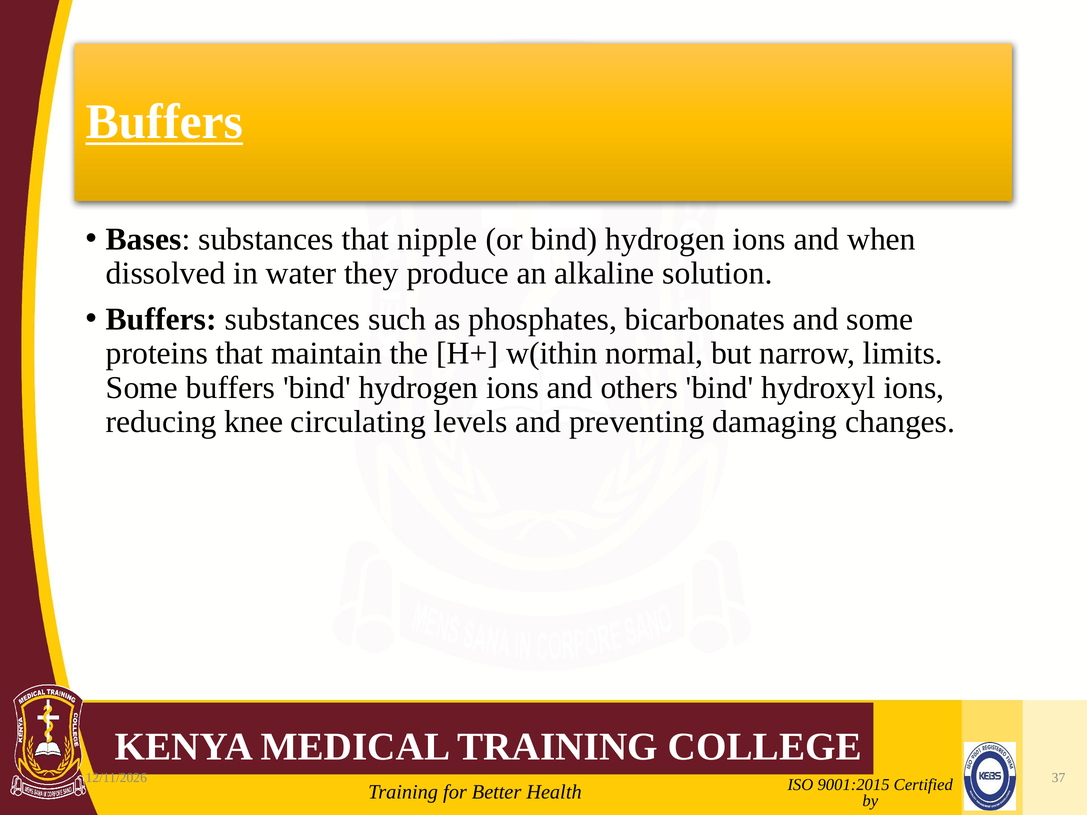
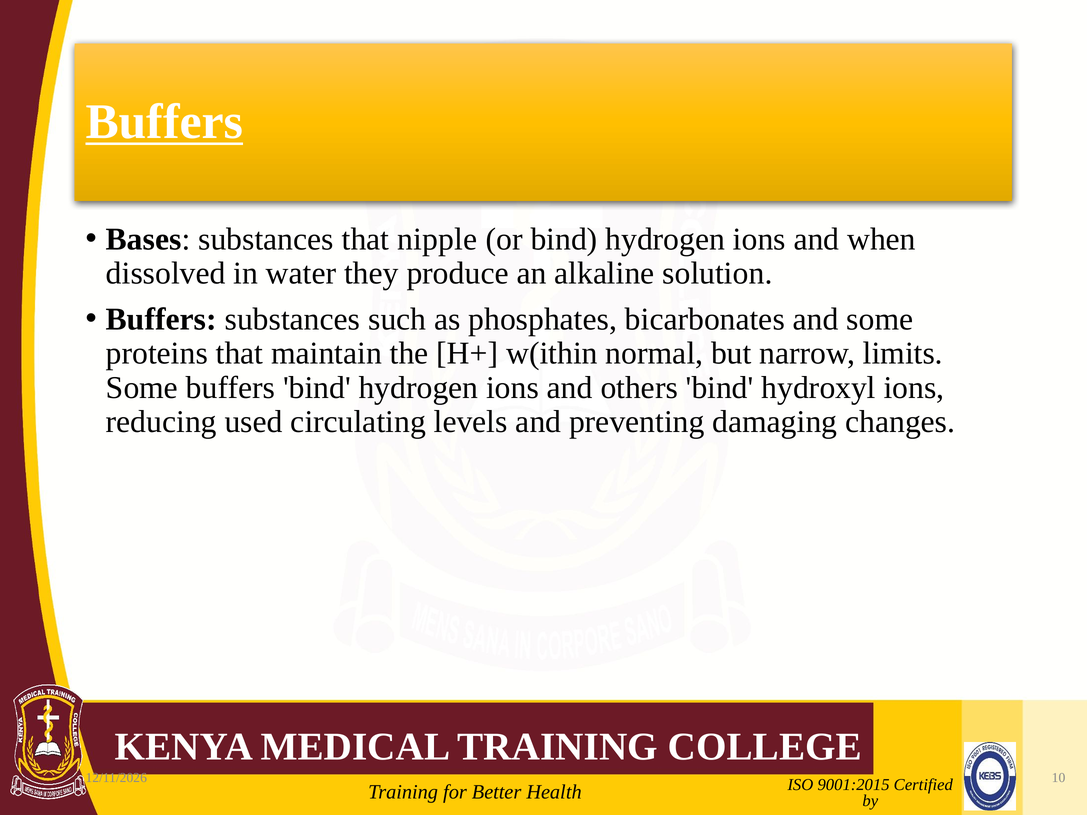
knee: knee -> used
37: 37 -> 10
